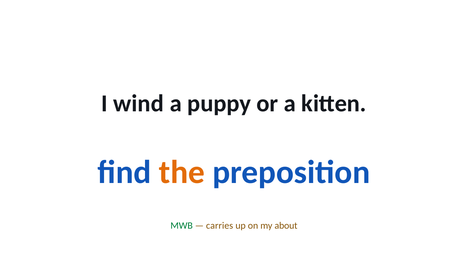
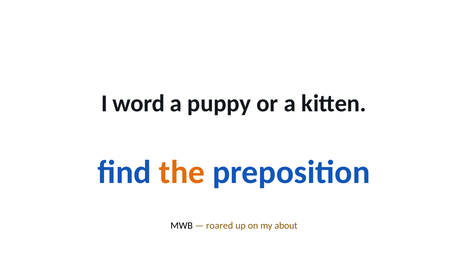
wind: wind -> word
MWB colour: green -> black
carries: carries -> roared
